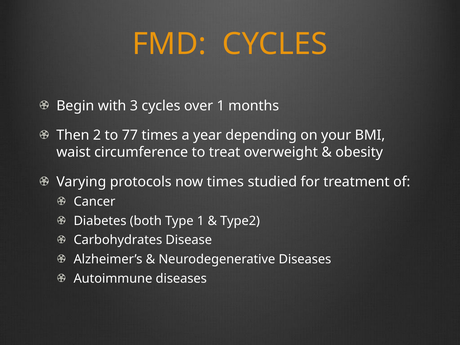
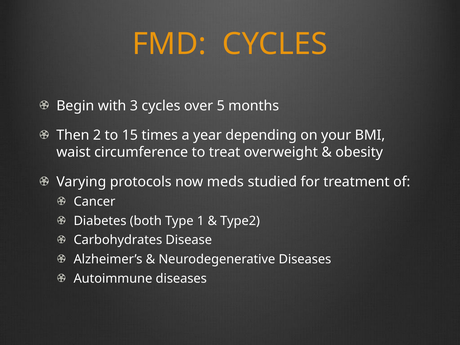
over 1: 1 -> 5
77: 77 -> 15
now times: times -> meds
